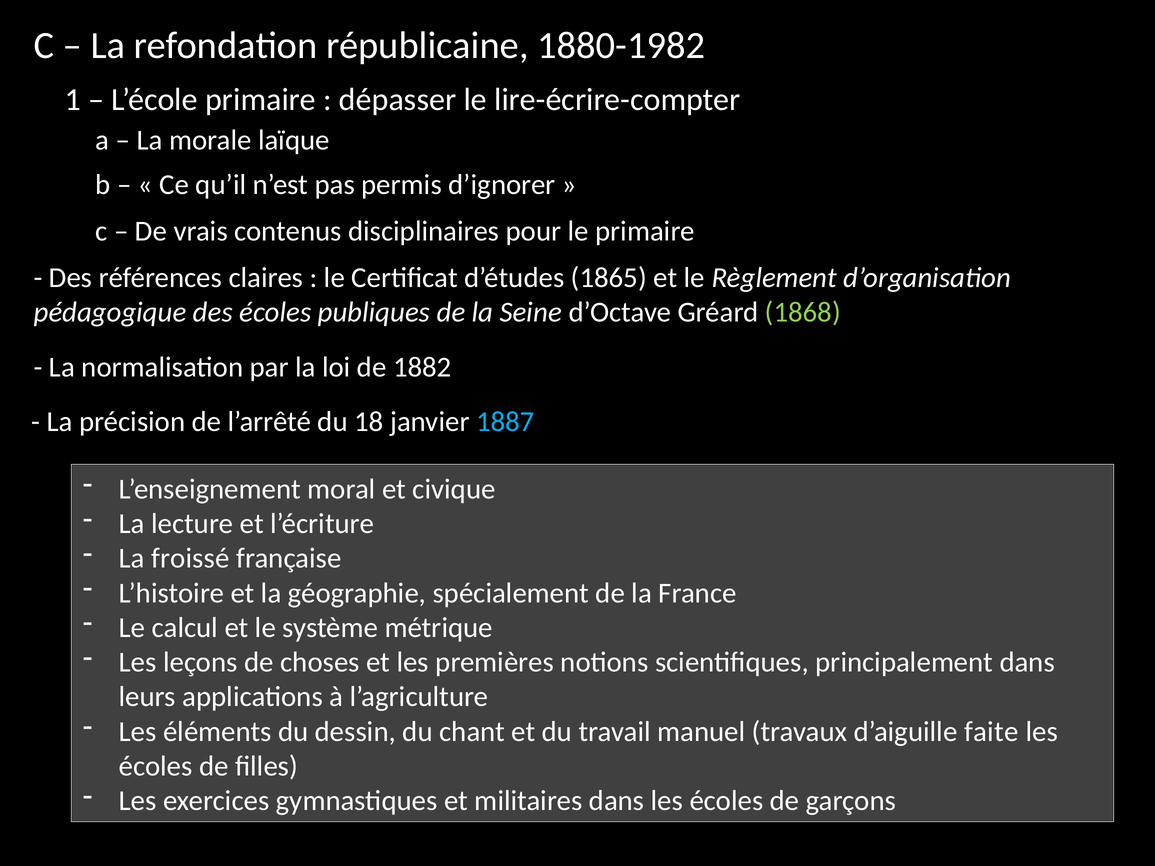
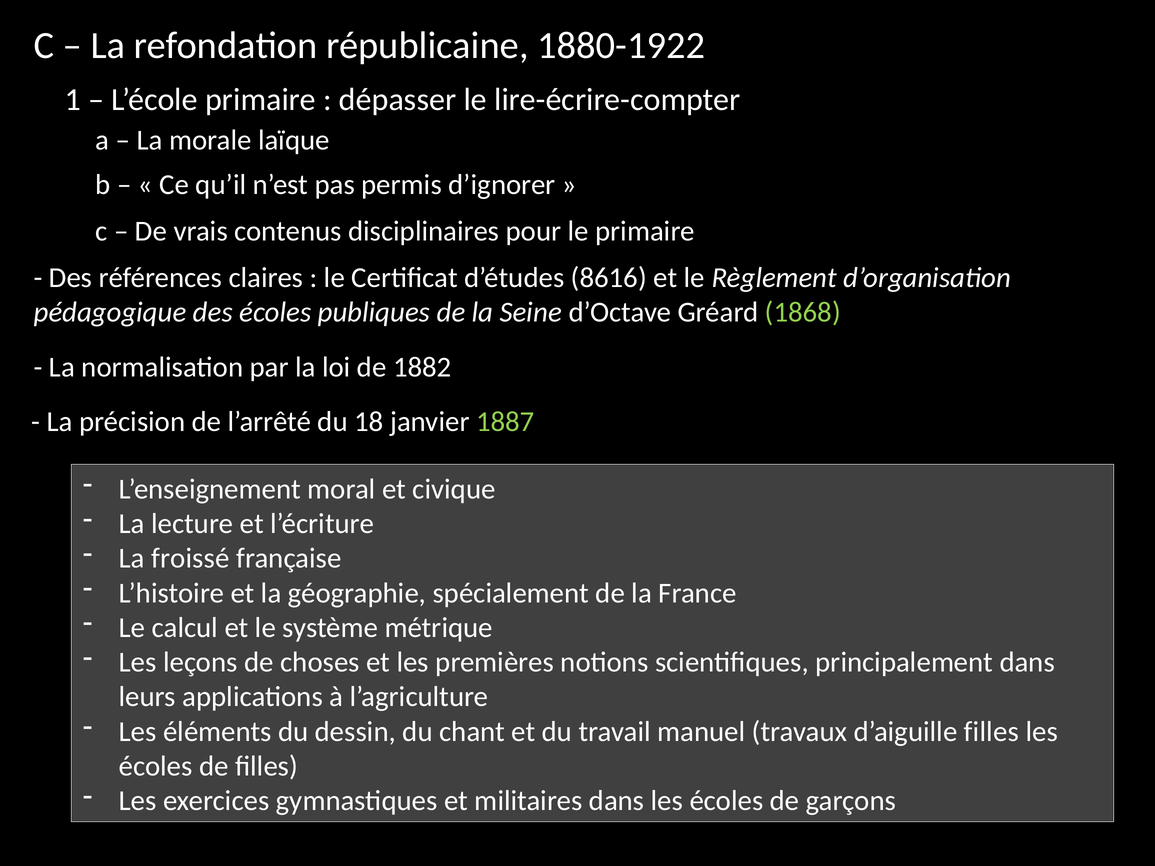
1880-1982: 1880-1982 -> 1880-1922
1865: 1865 -> 8616
1887 colour: light blue -> light green
d’aiguille faite: faite -> filles
